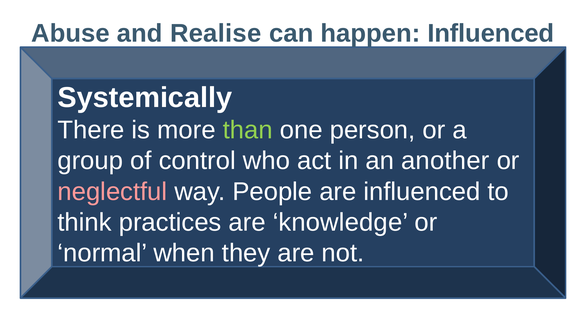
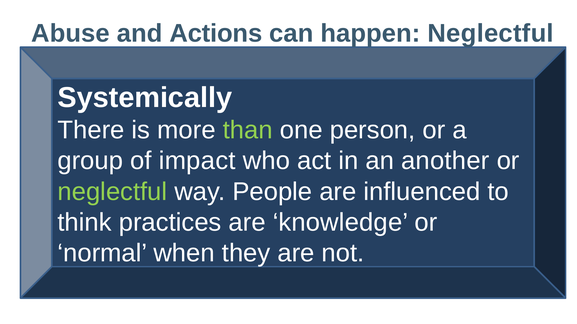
Realise: Realise -> Actions
happen Influenced: Influenced -> Neglectful
control: control -> impact
neglectful at (112, 192) colour: pink -> light green
